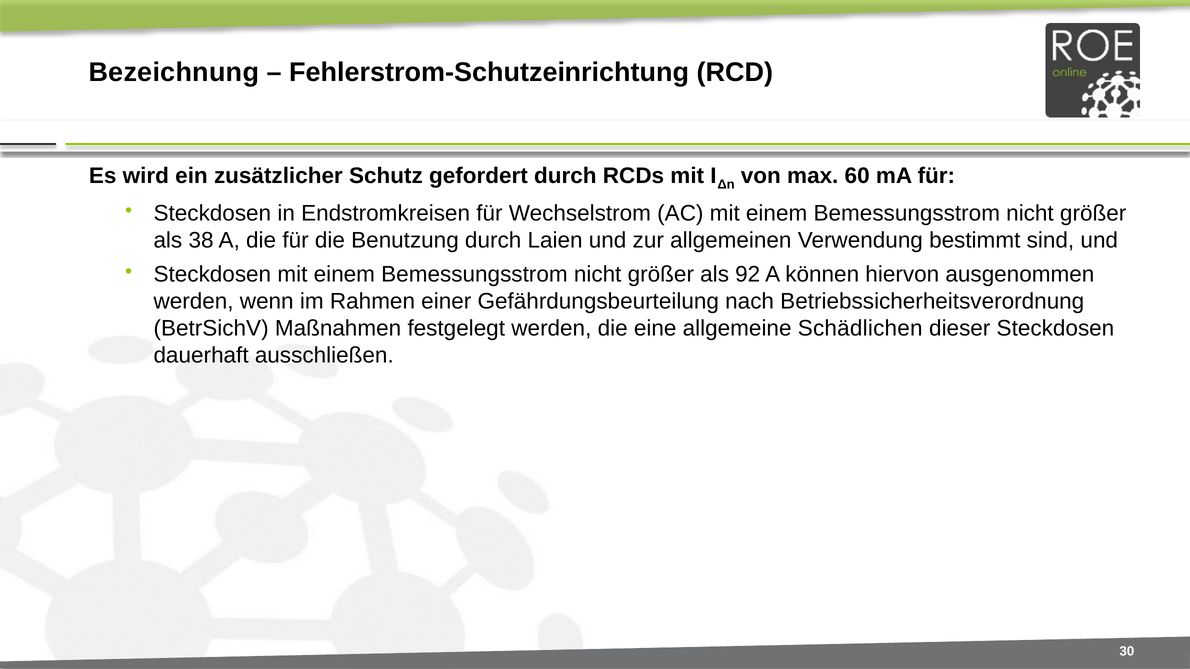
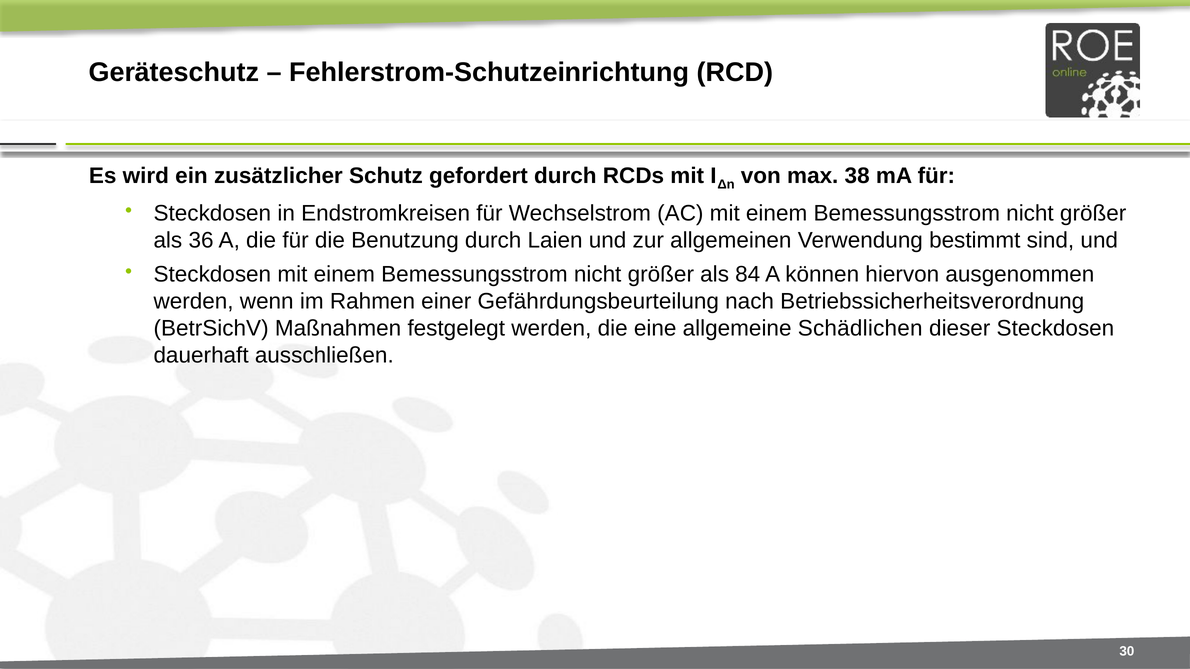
Bezeichnung: Bezeichnung -> Geräteschutz
60: 60 -> 38
38: 38 -> 36
92: 92 -> 84
